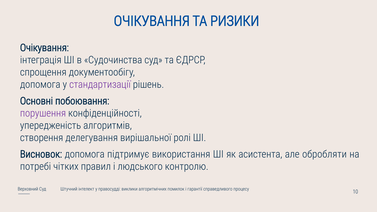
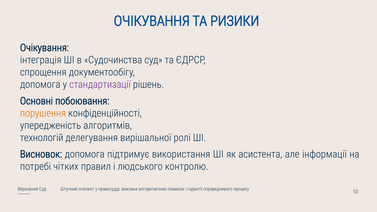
порушення colour: purple -> orange
створення: створення -> технологій
обробляти: обробляти -> інформації
